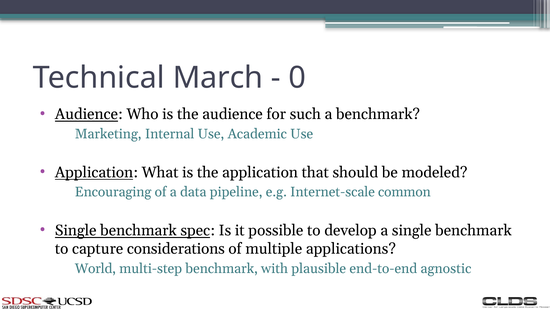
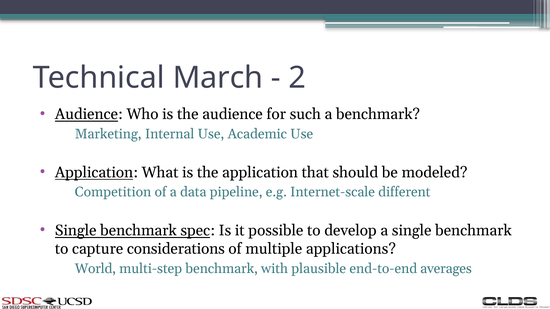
0: 0 -> 2
Encouraging: Encouraging -> Competition
common: common -> different
agnostic: agnostic -> averages
